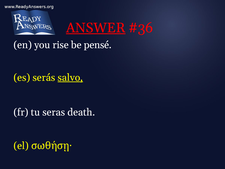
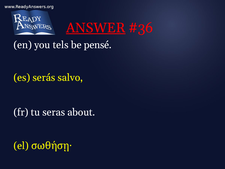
rise: rise -> tels
salvo underline: present -> none
death: death -> about
